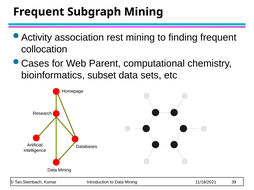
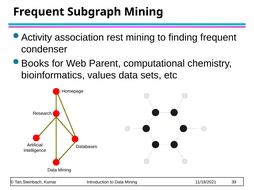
collocation: collocation -> condenser
Cases: Cases -> Books
subset: subset -> values
